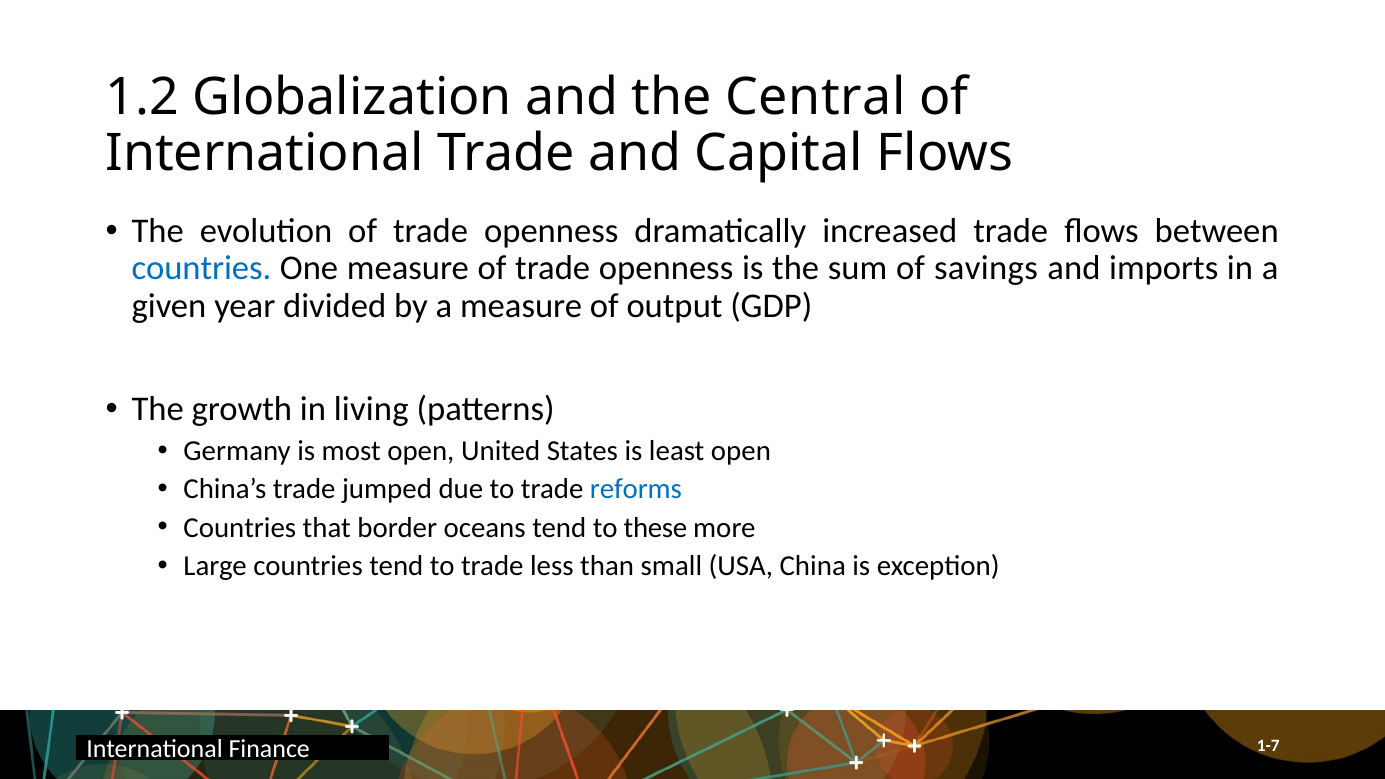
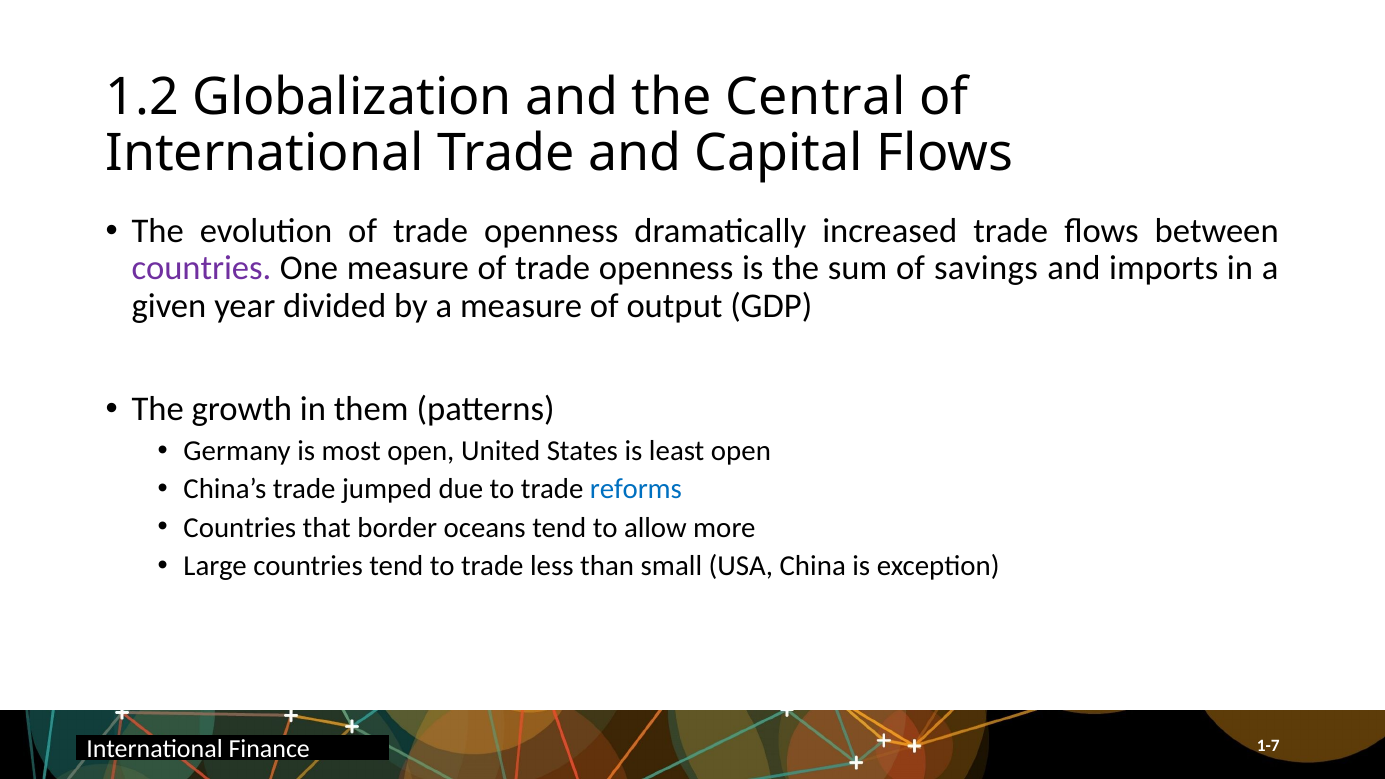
countries at (201, 268) colour: blue -> purple
living: living -> them
these: these -> allow
